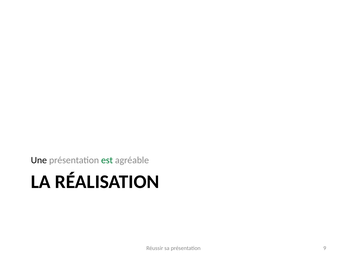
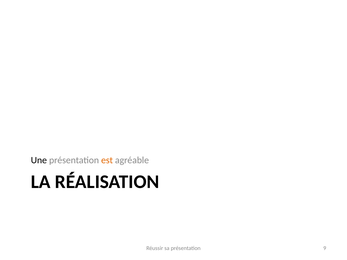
est colour: green -> orange
